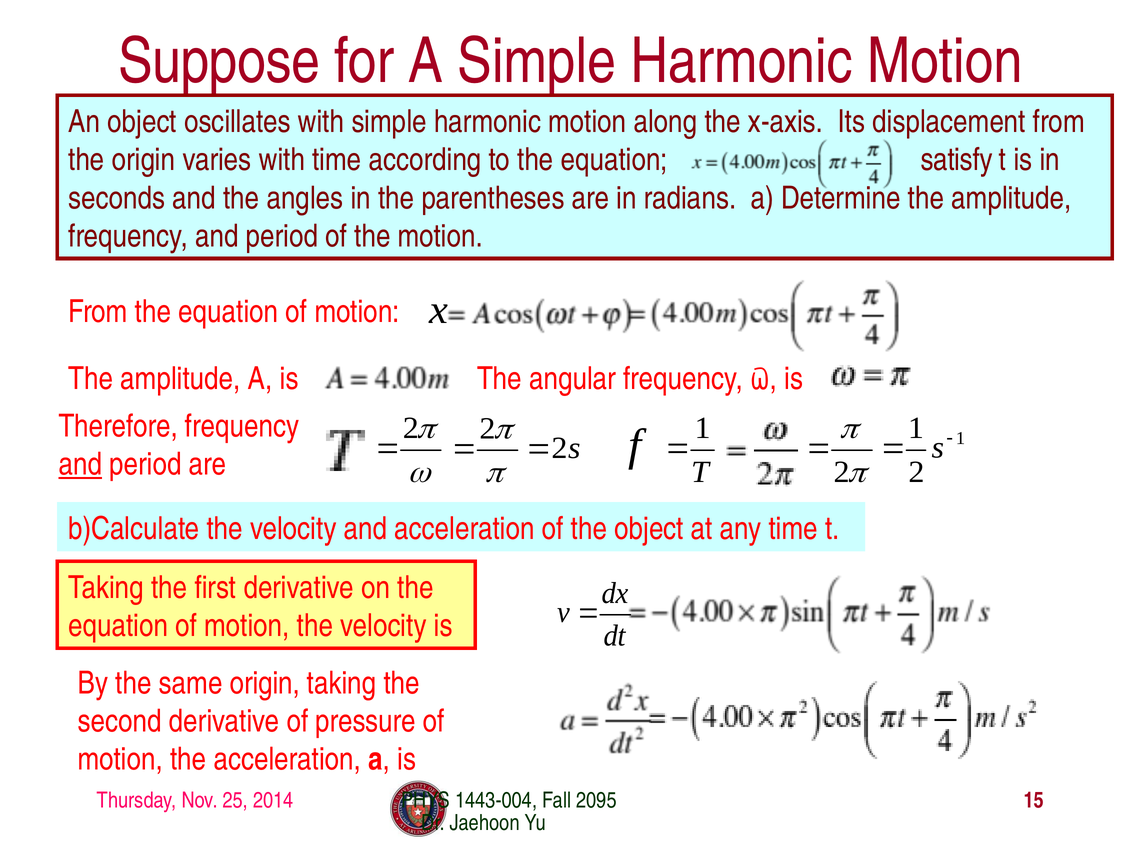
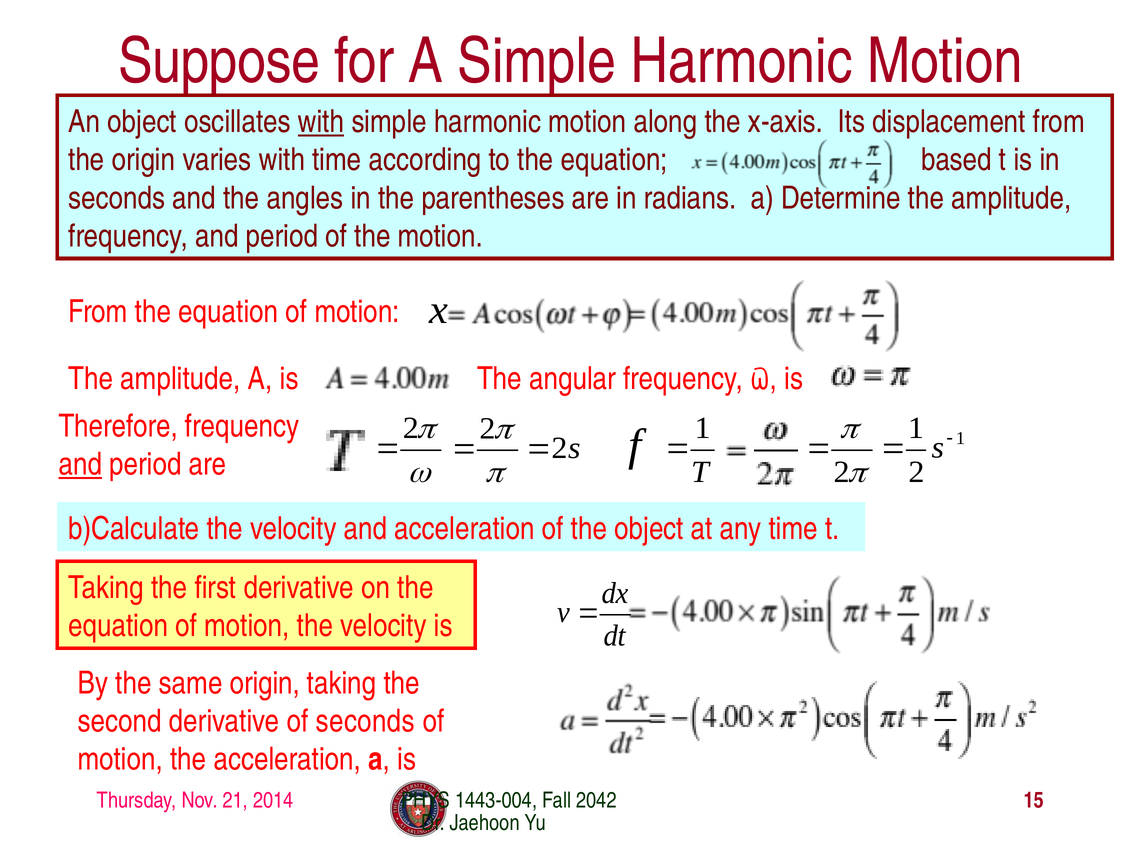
with at (321, 122) underline: none -> present
satisfy: satisfy -> based
of pressure: pressure -> seconds
25: 25 -> 21
2095: 2095 -> 2042
